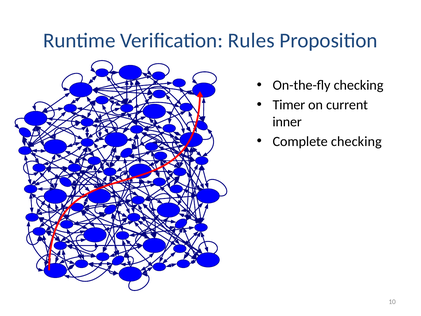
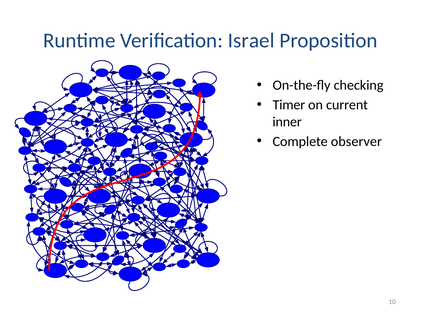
Rules: Rules -> Israel
Complete checking: checking -> observer
